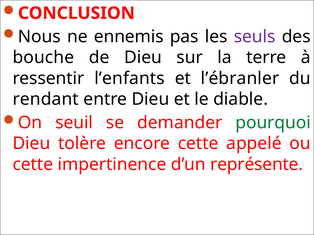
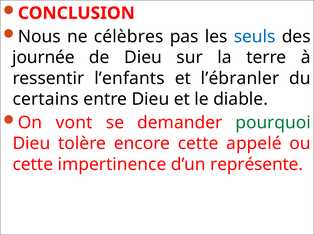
ennemis: ennemis -> célèbres
seuls colour: purple -> blue
bouche: bouche -> journée
rendant: rendant -> certains
seuil: seuil -> vont
